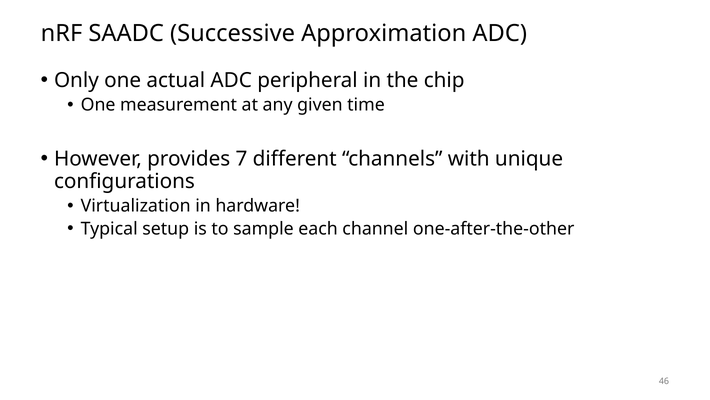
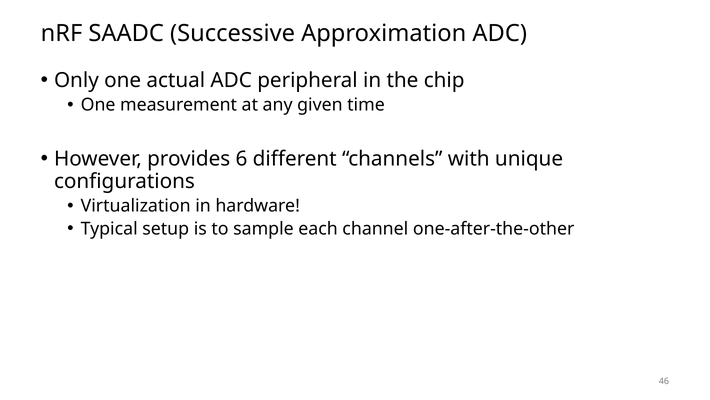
7: 7 -> 6
